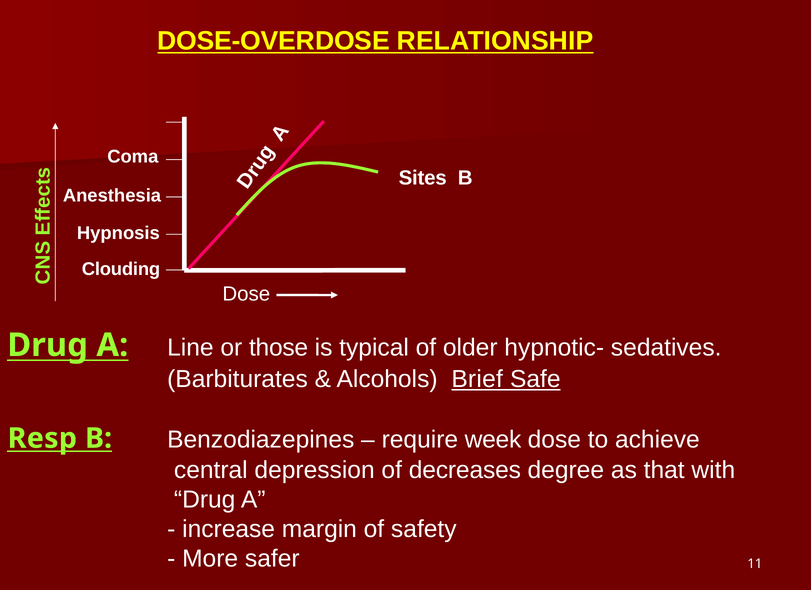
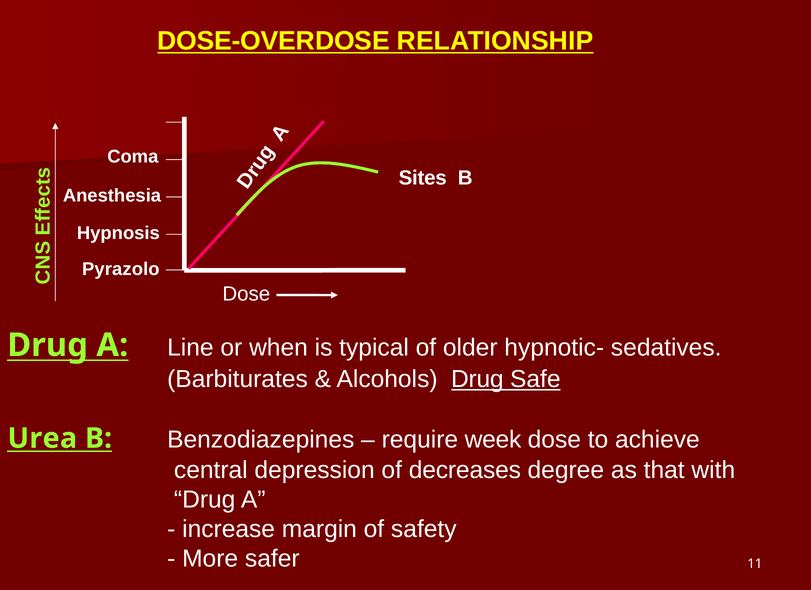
Clouding: Clouding -> Pyrazolo
those: those -> when
Alcohols Brief: Brief -> Drug
Resp: Resp -> Urea
